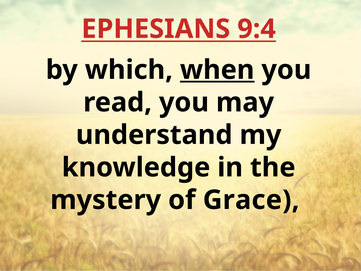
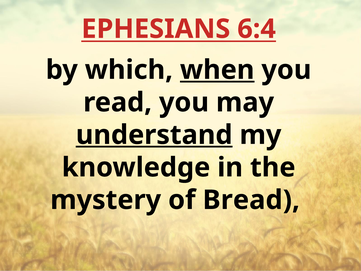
9:4: 9:4 -> 6:4
understand underline: none -> present
Grace: Grace -> Bread
